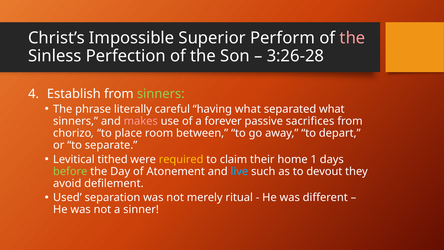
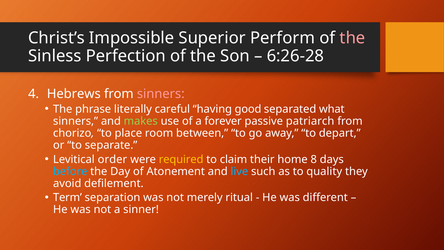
3:26-28: 3:26-28 -> 6:26-28
Establish: Establish -> Hebrews
sinners at (161, 94) colour: light green -> pink
having what: what -> good
makes colour: pink -> light green
sacrifices: sacrifices -> patriarch
tithed: tithed -> order
1: 1 -> 8
before colour: light green -> light blue
devout: devout -> quality
Used: Used -> Term
